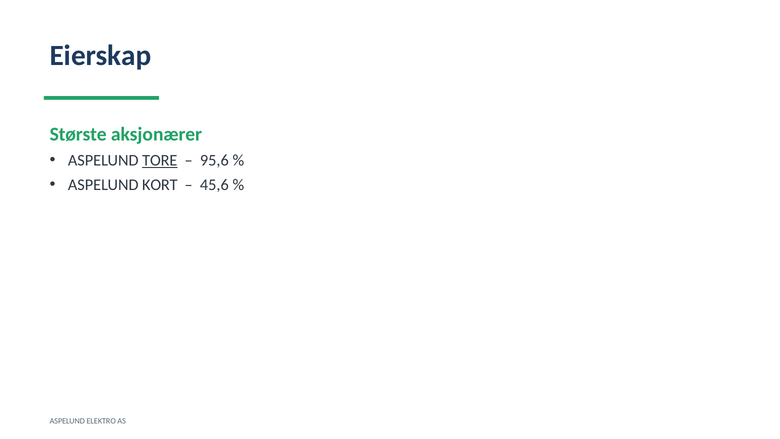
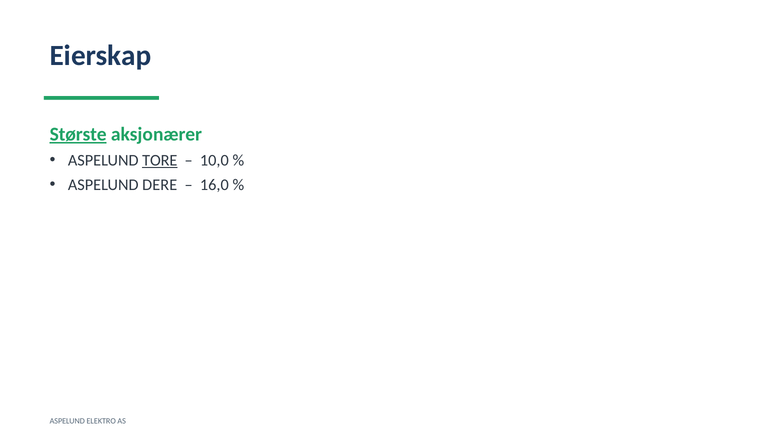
Største underline: none -> present
95,6: 95,6 -> 10,0
KORT: KORT -> DERE
45,6: 45,6 -> 16,0
